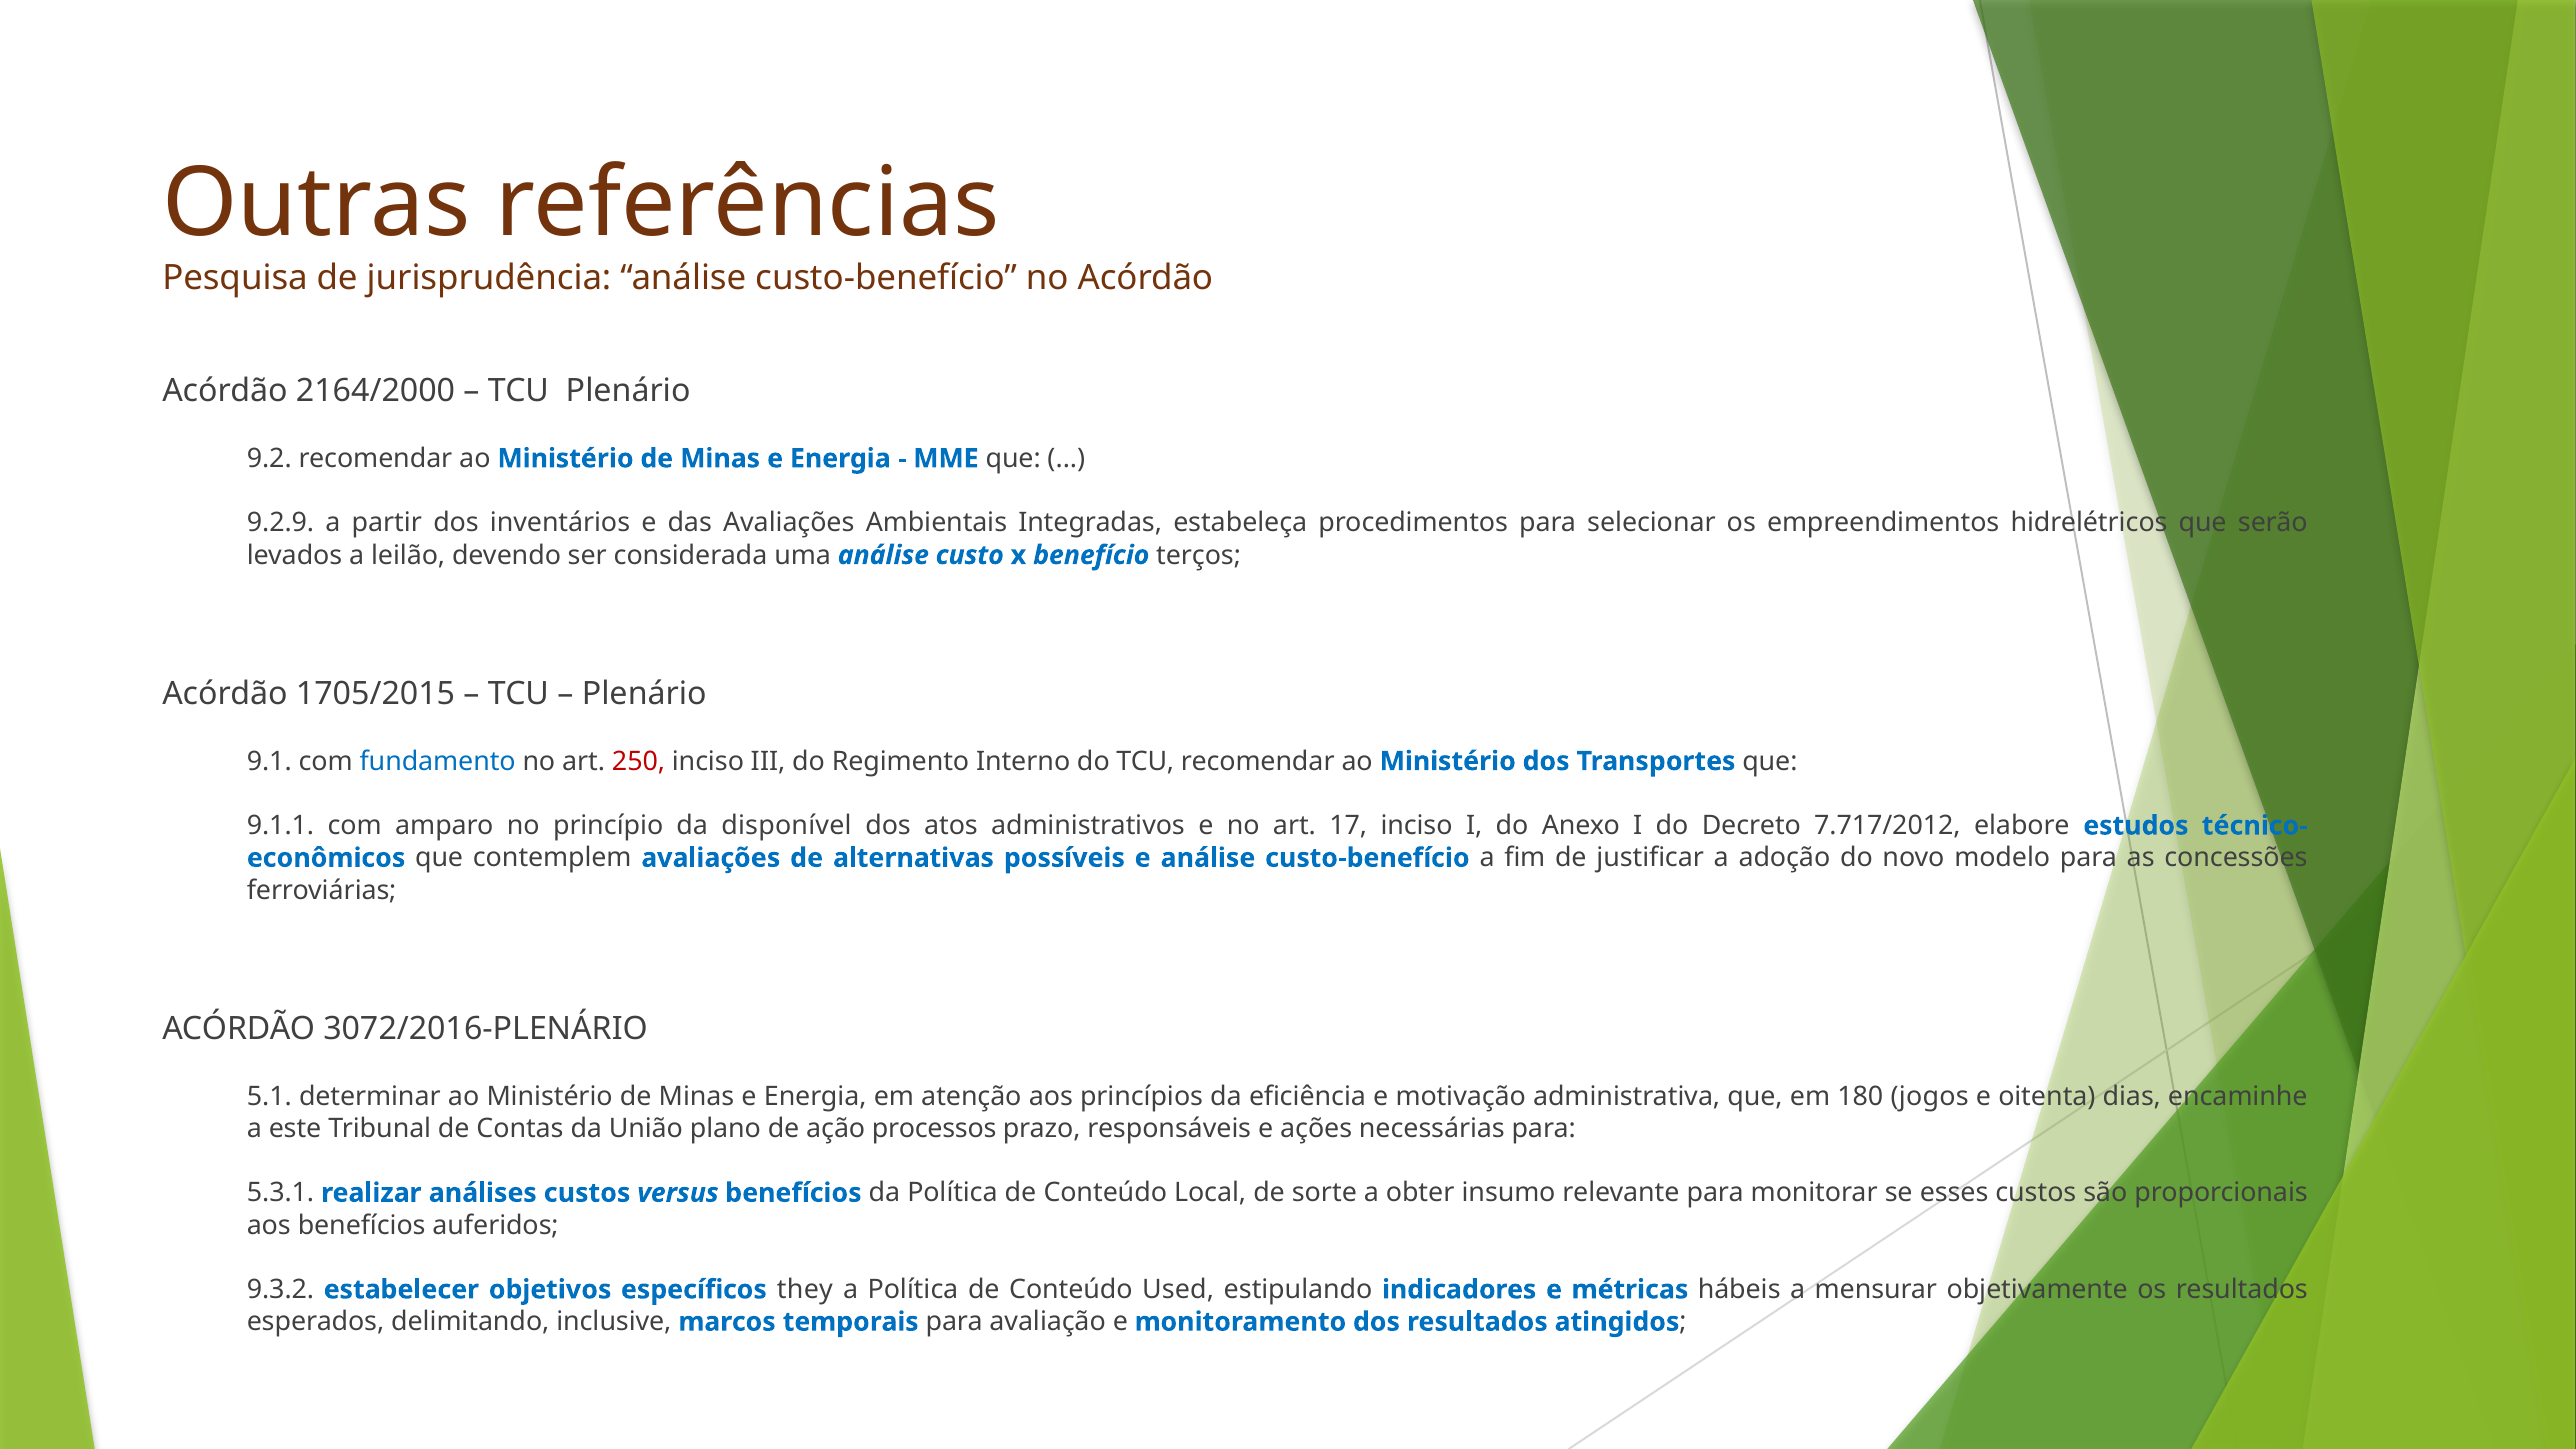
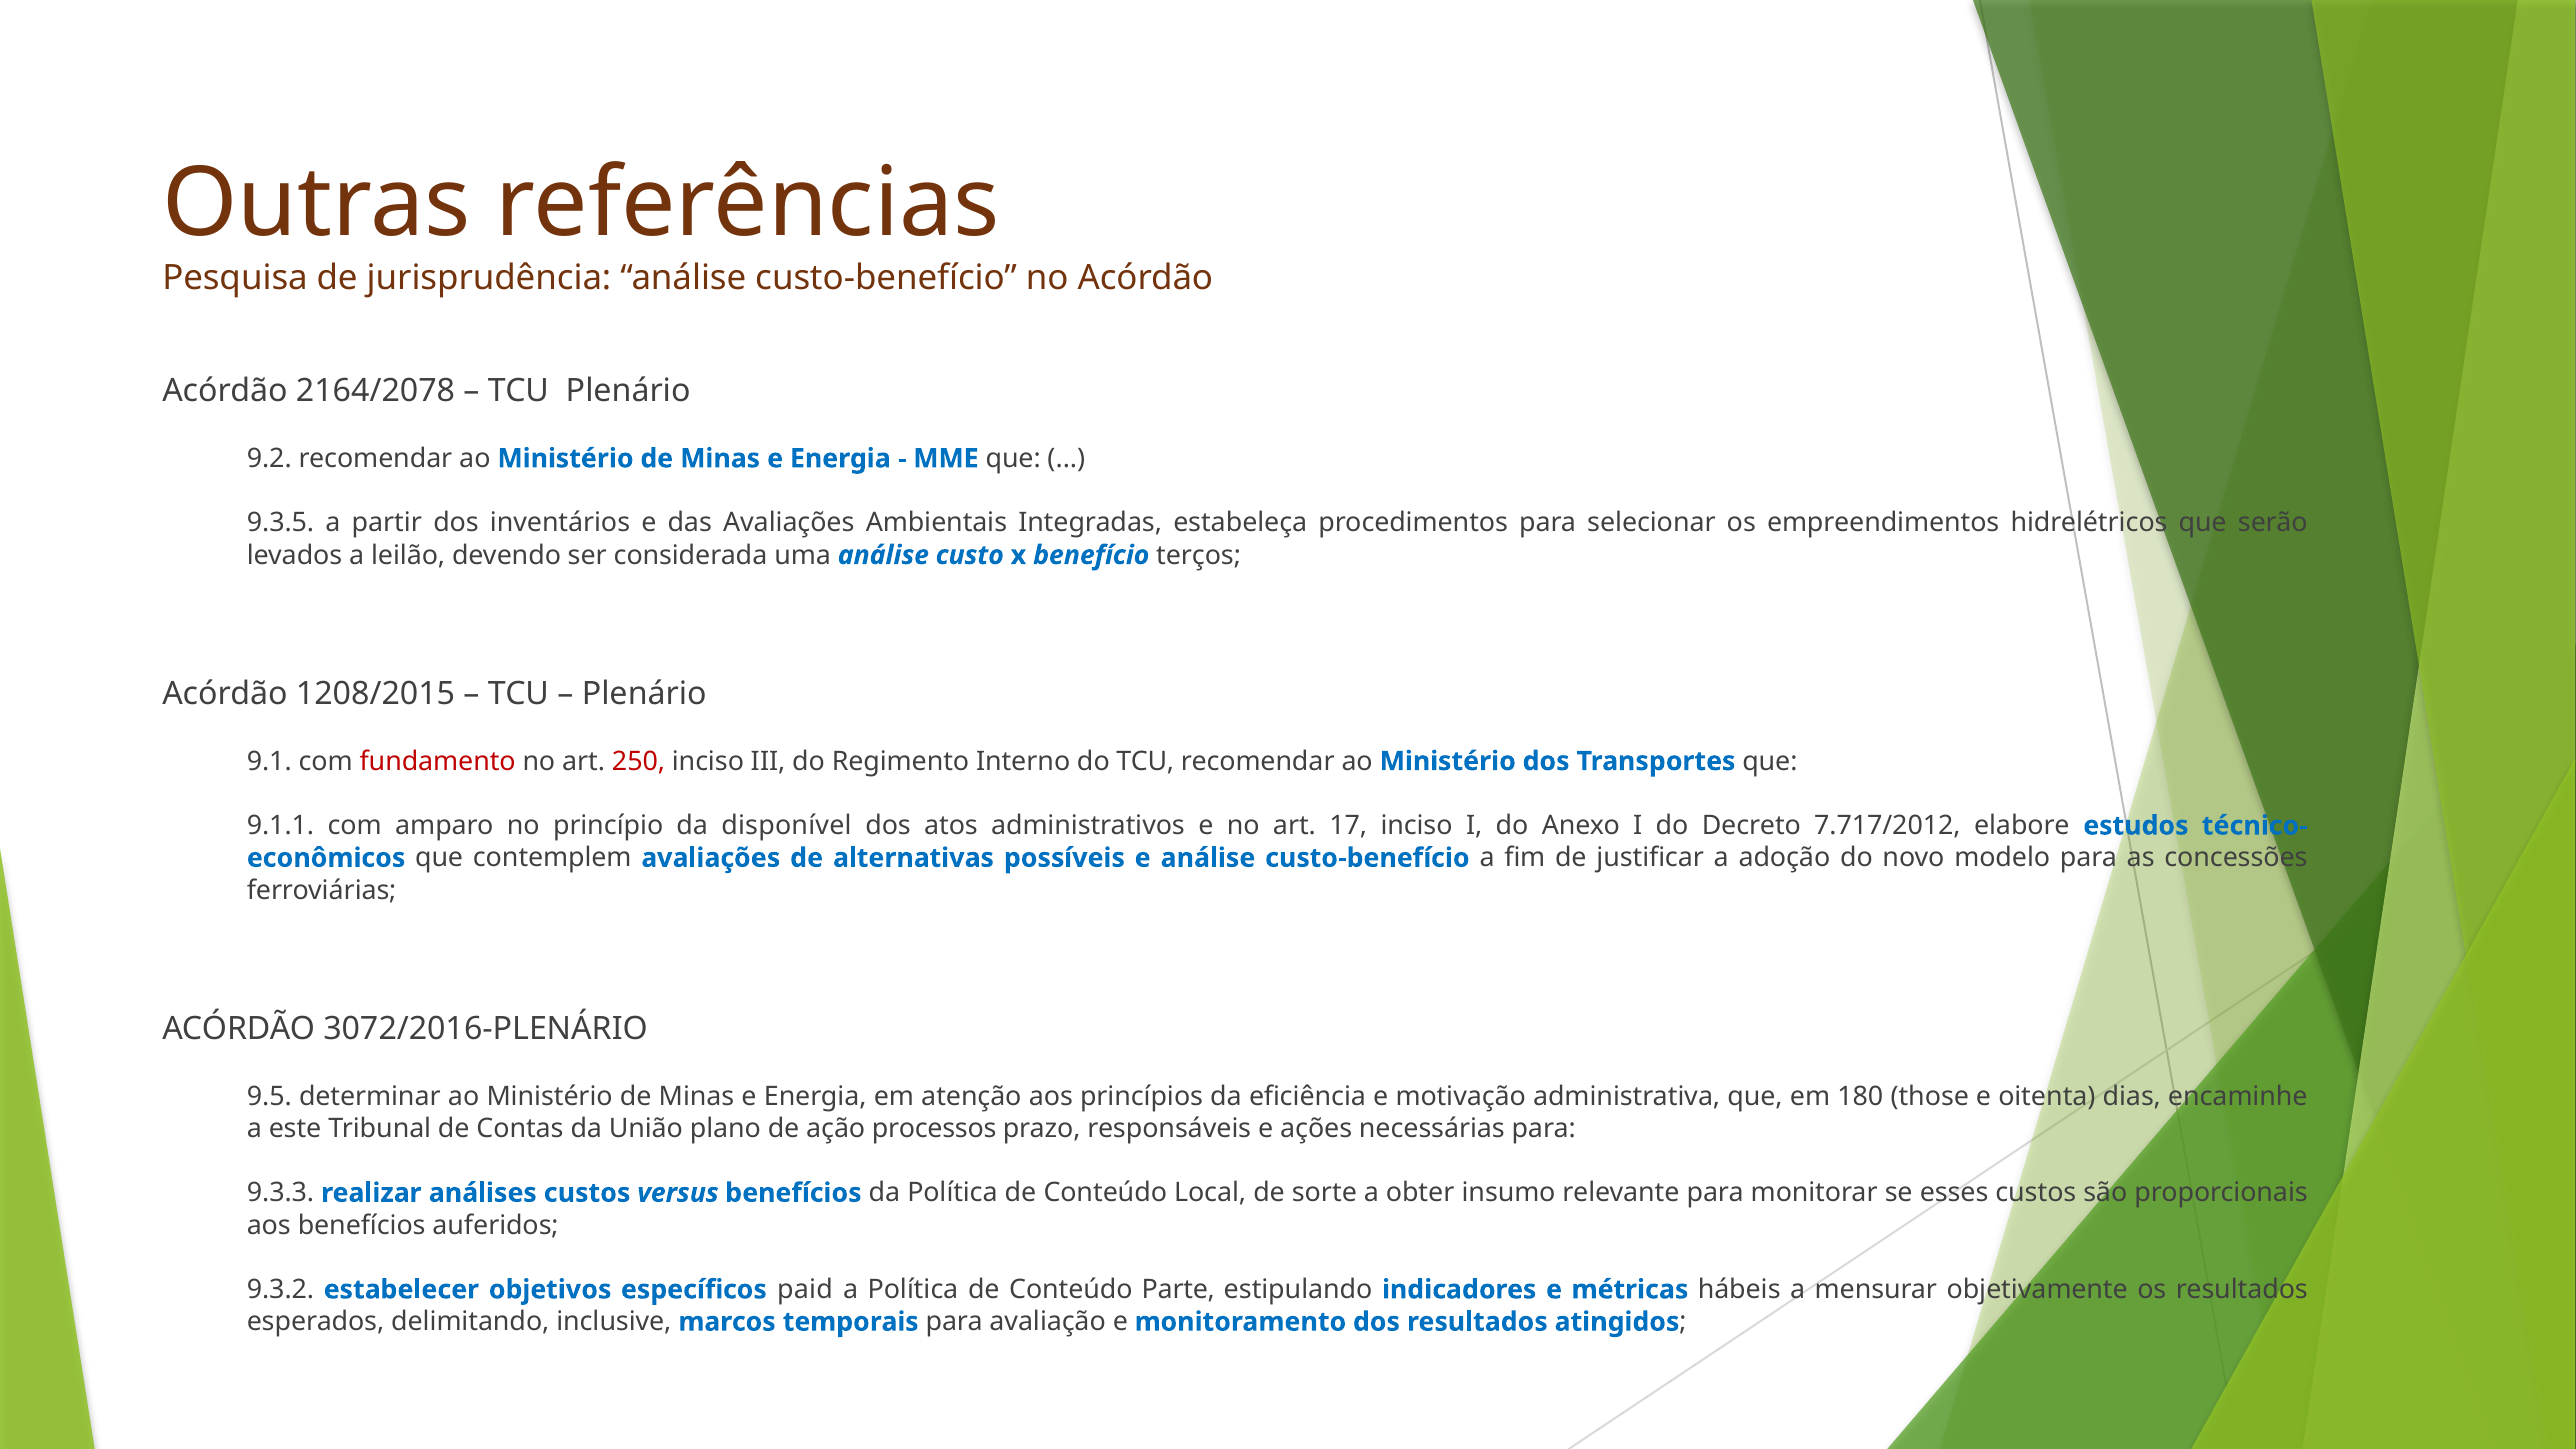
2164/2000: 2164/2000 -> 2164/2078
9.2.9: 9.2.9 -> 9.3.5
1705/2015: 1705/2015 -> 1208/2015
fundamento colour: blue -> red
5.1: 5.1 -> 9.5
jogos: jogos -> those
5.3.1: 5.3.1 -> 9.3.3
they: they -> paid
Used: Used -> Parte
